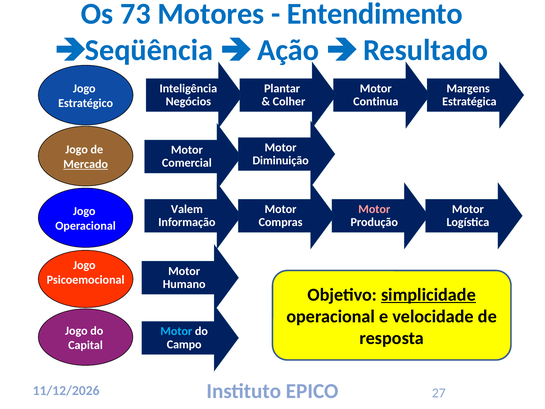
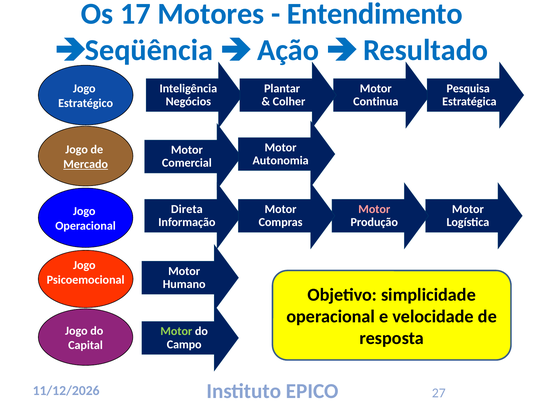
73: 73 -> 17
Margens: Margens -> Pesquisa
Diminuição: Diminuição -> Autonomia
Valem: Valem -> Direta
simplicidade underline: present -> none
Motor at (176, 331) colour: light blue -> light green
